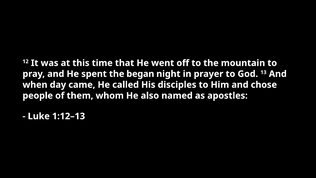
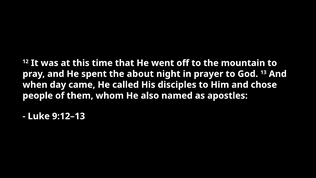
began: began -> about
1:12–13: 1:12–13 -> 9:12–13
